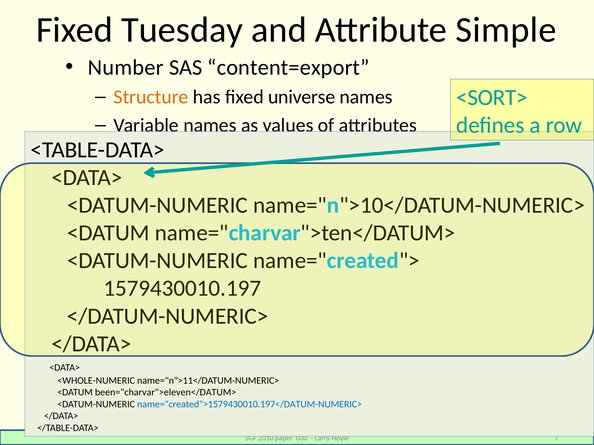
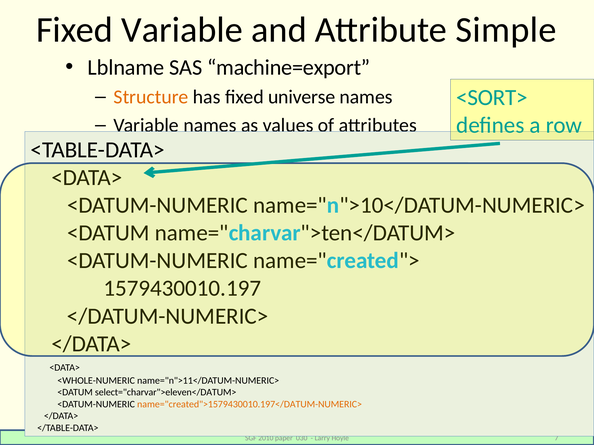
Fixed Tuesday: Tuesday -> Variable
Number: Number -> Lblname
content=export: content=export -> machine=export
been="charvar">eleven</DATUM>: been="charvar">eleven</DATUM> -> select="charvar">eleven</DATUM>
name="created">1579430010.197</DATUM-NUMERIC> colour: blue -> orange
